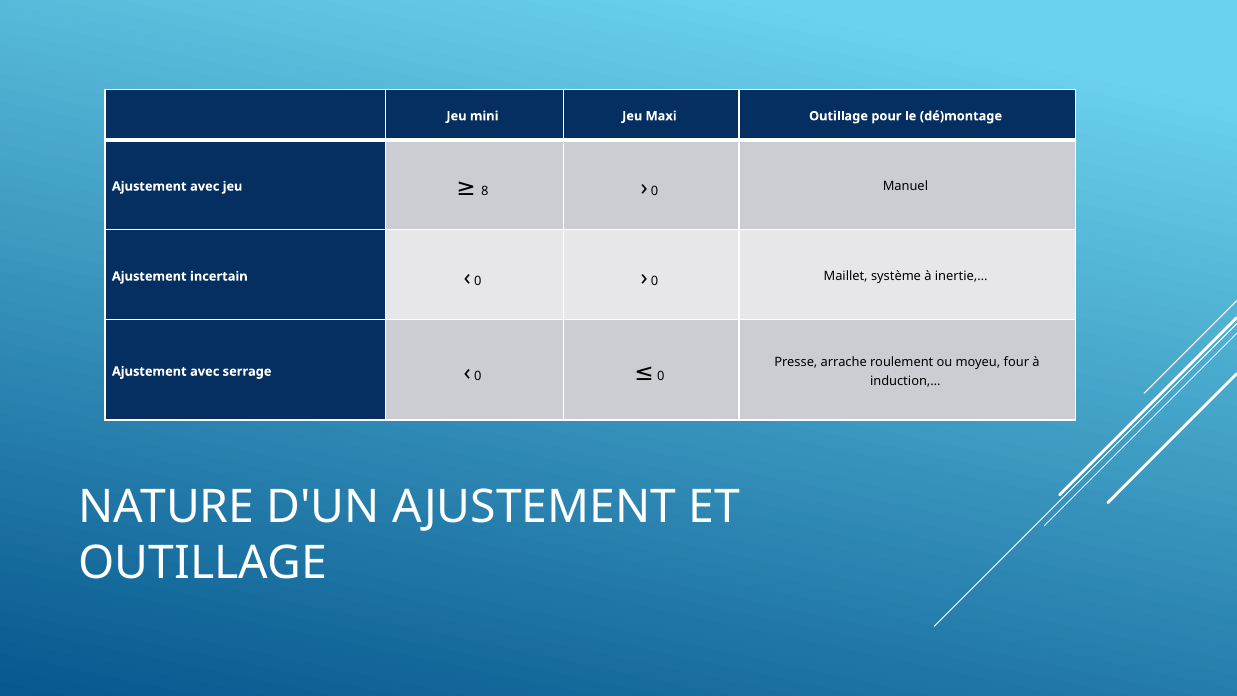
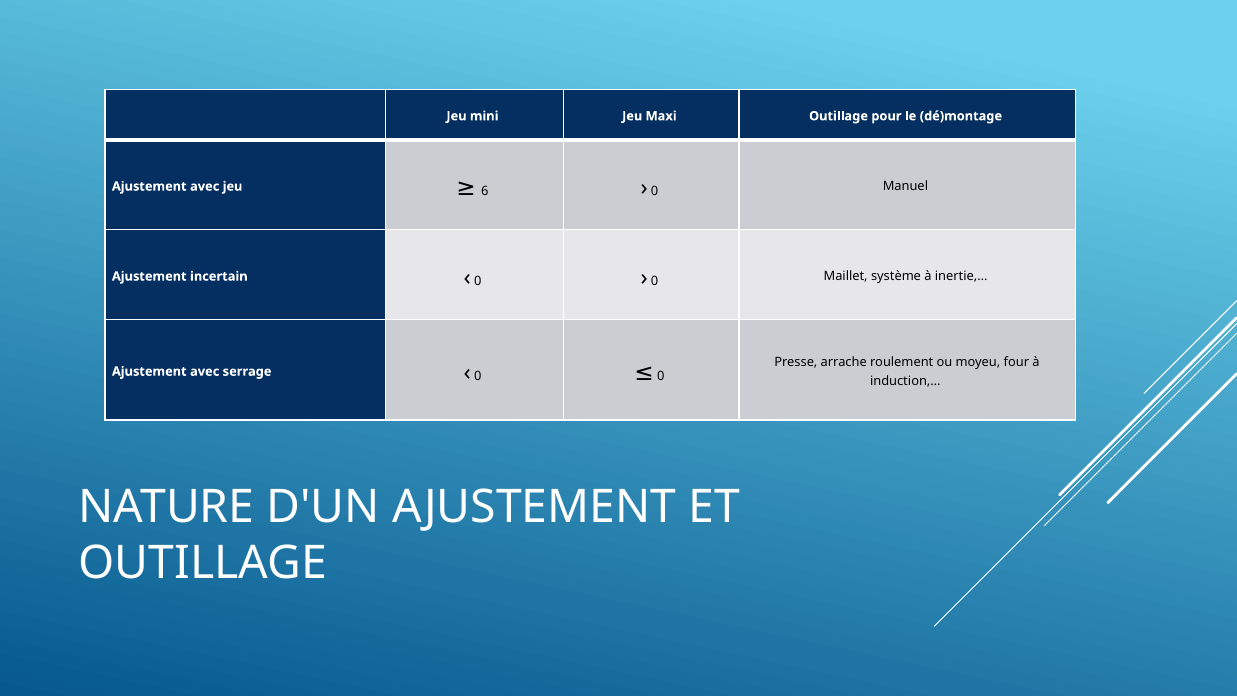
8: 8 -> 6
